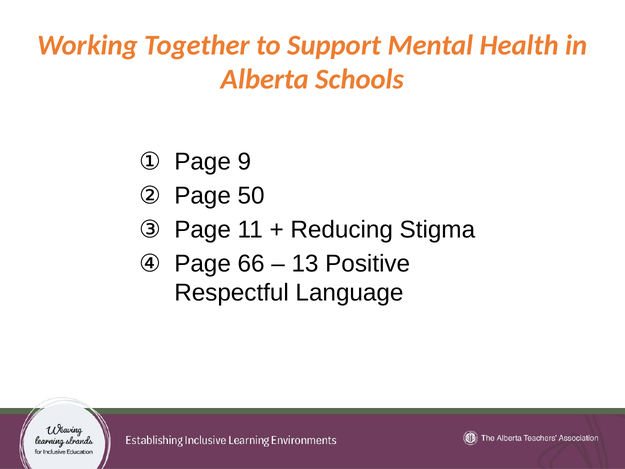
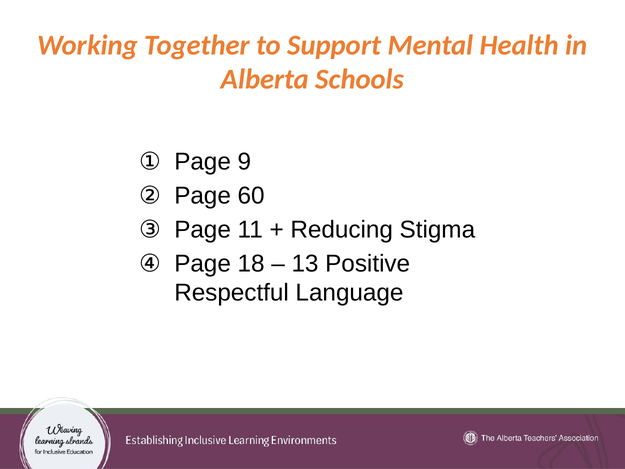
50: 50 -> 60
66: 66 -> 18
